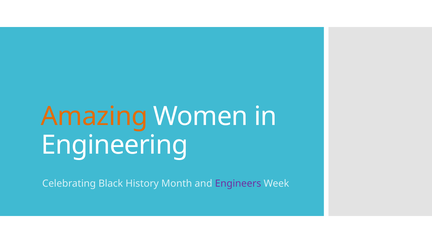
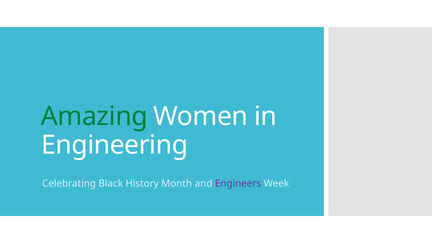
Amazing colour: orange -> green
